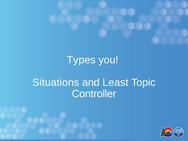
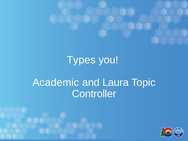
Situations: Situations -> Academic
Least: Least -> Laura
